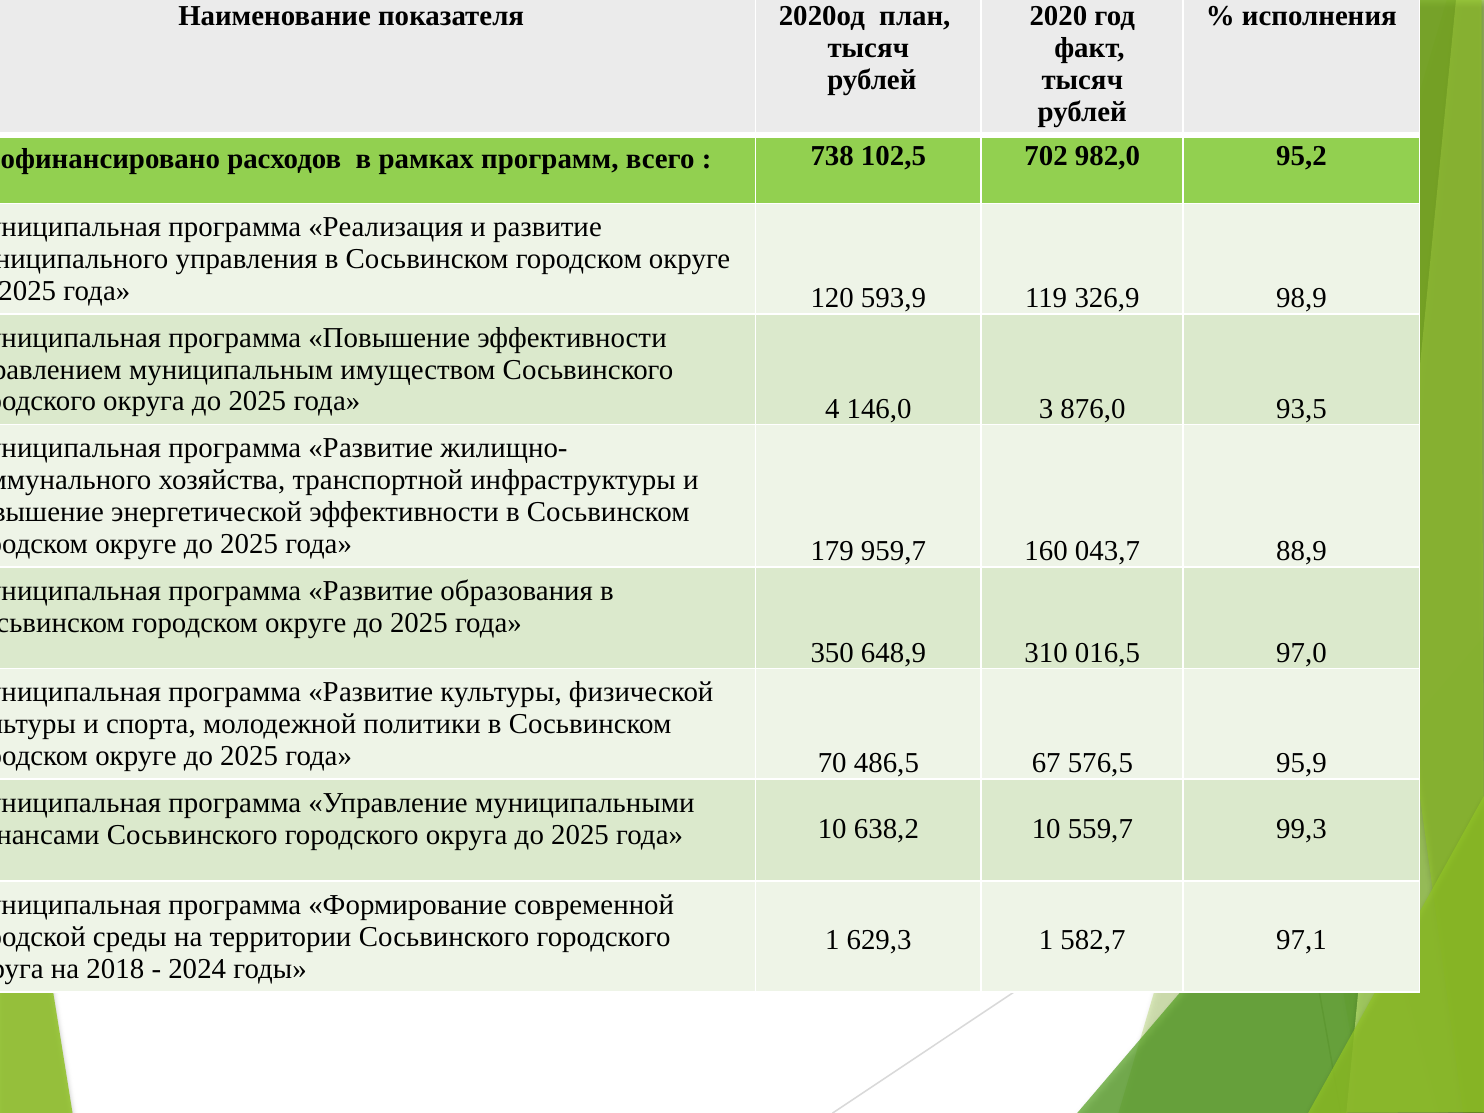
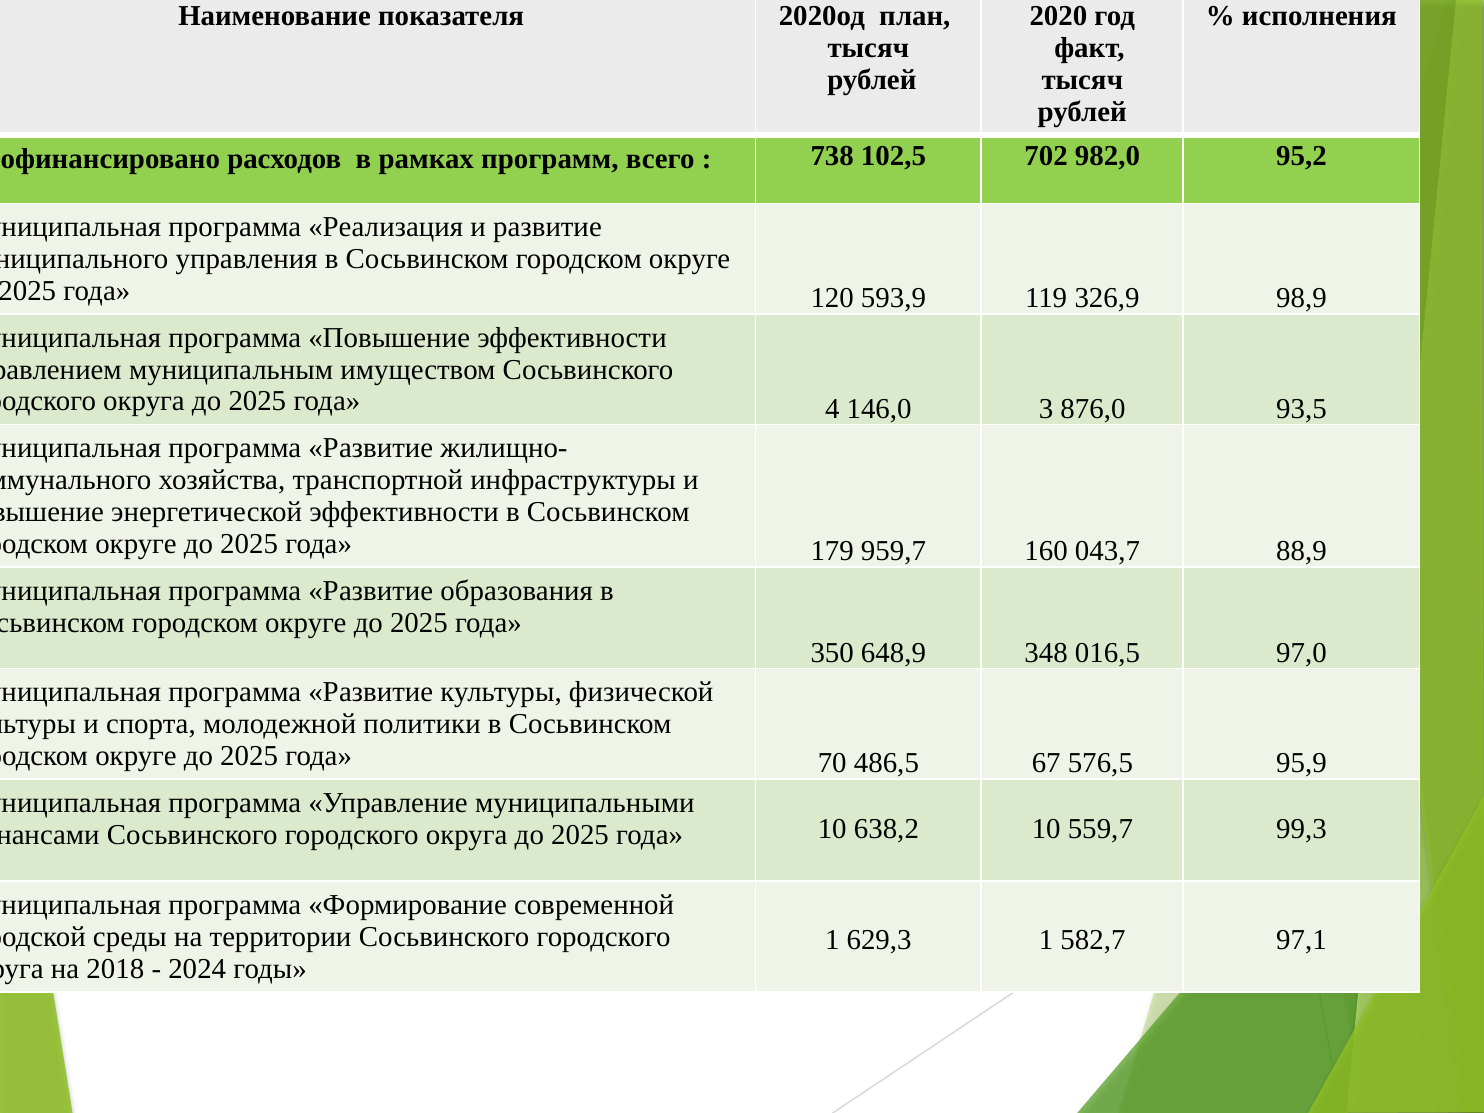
310: 310 -> 348
